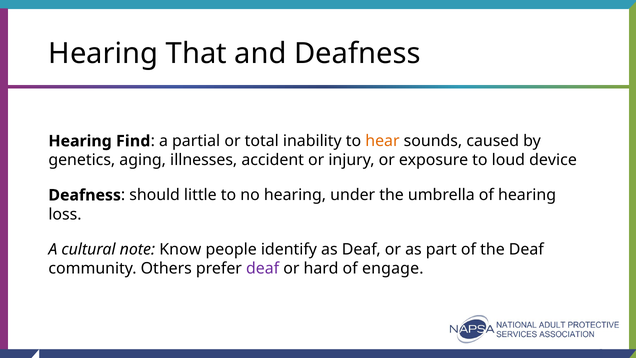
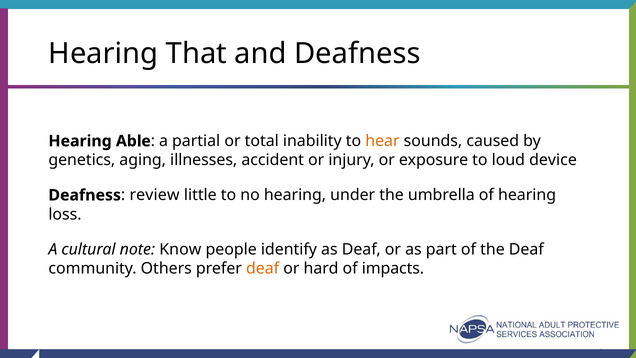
Find: Find -> Able
should: should -> review
deaf at (263, 268) colour: purple -> orange
engage: engage -> impacts
